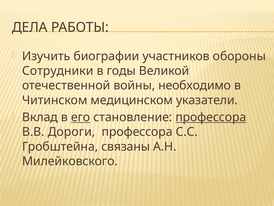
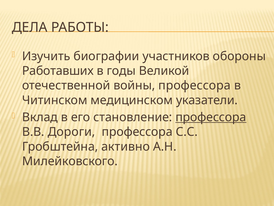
Сотрудники: Сотрудники -> Работавших
войны необходимо: необходимо -> профессора
его underline: present -> none
связаны: связаны -> активно
